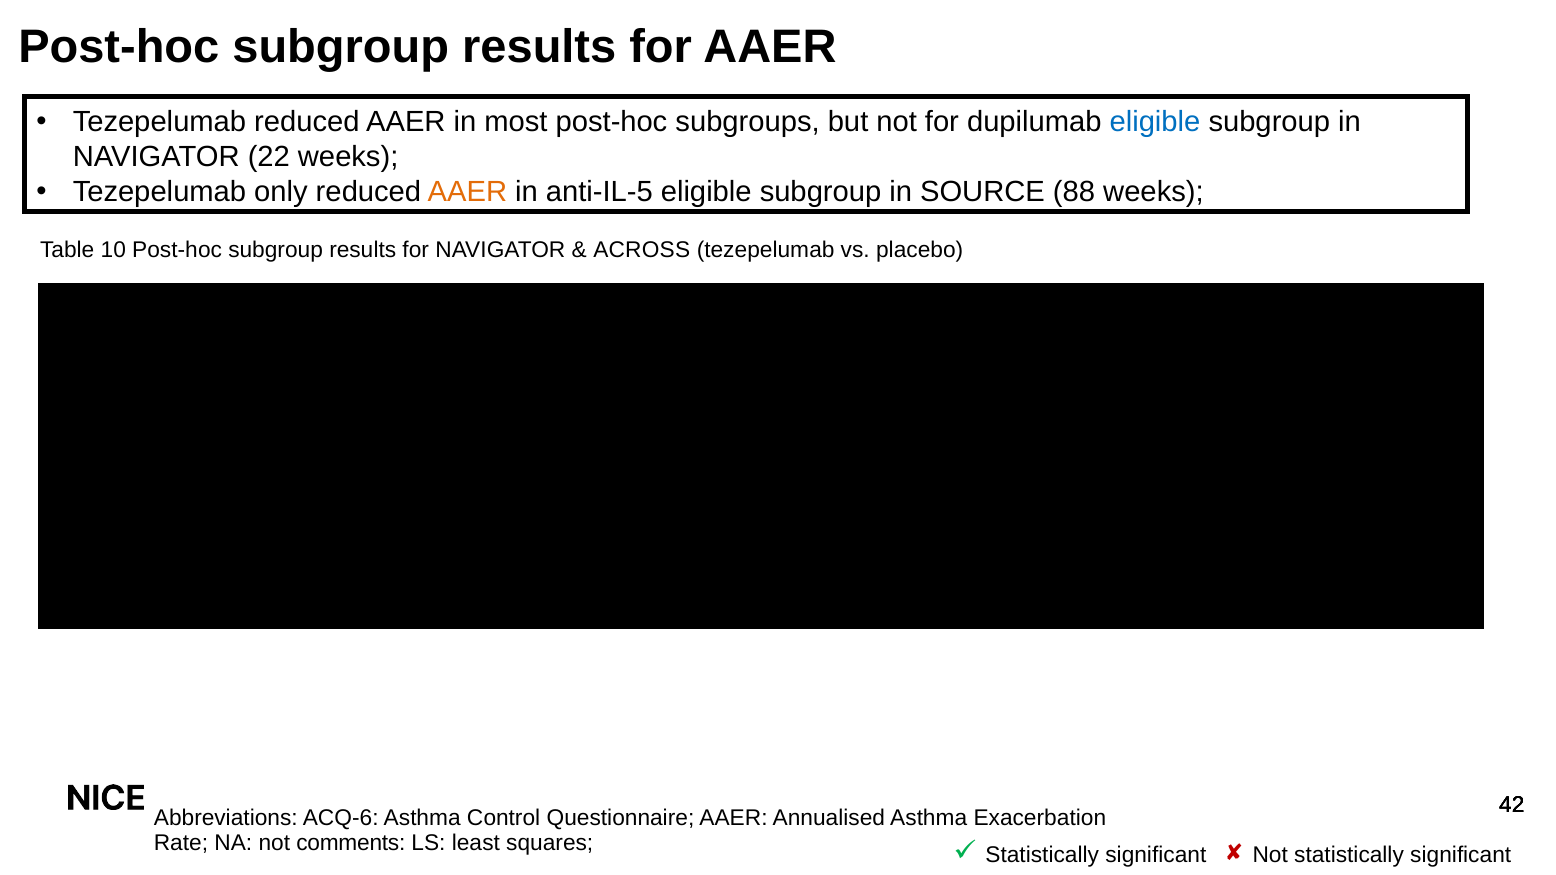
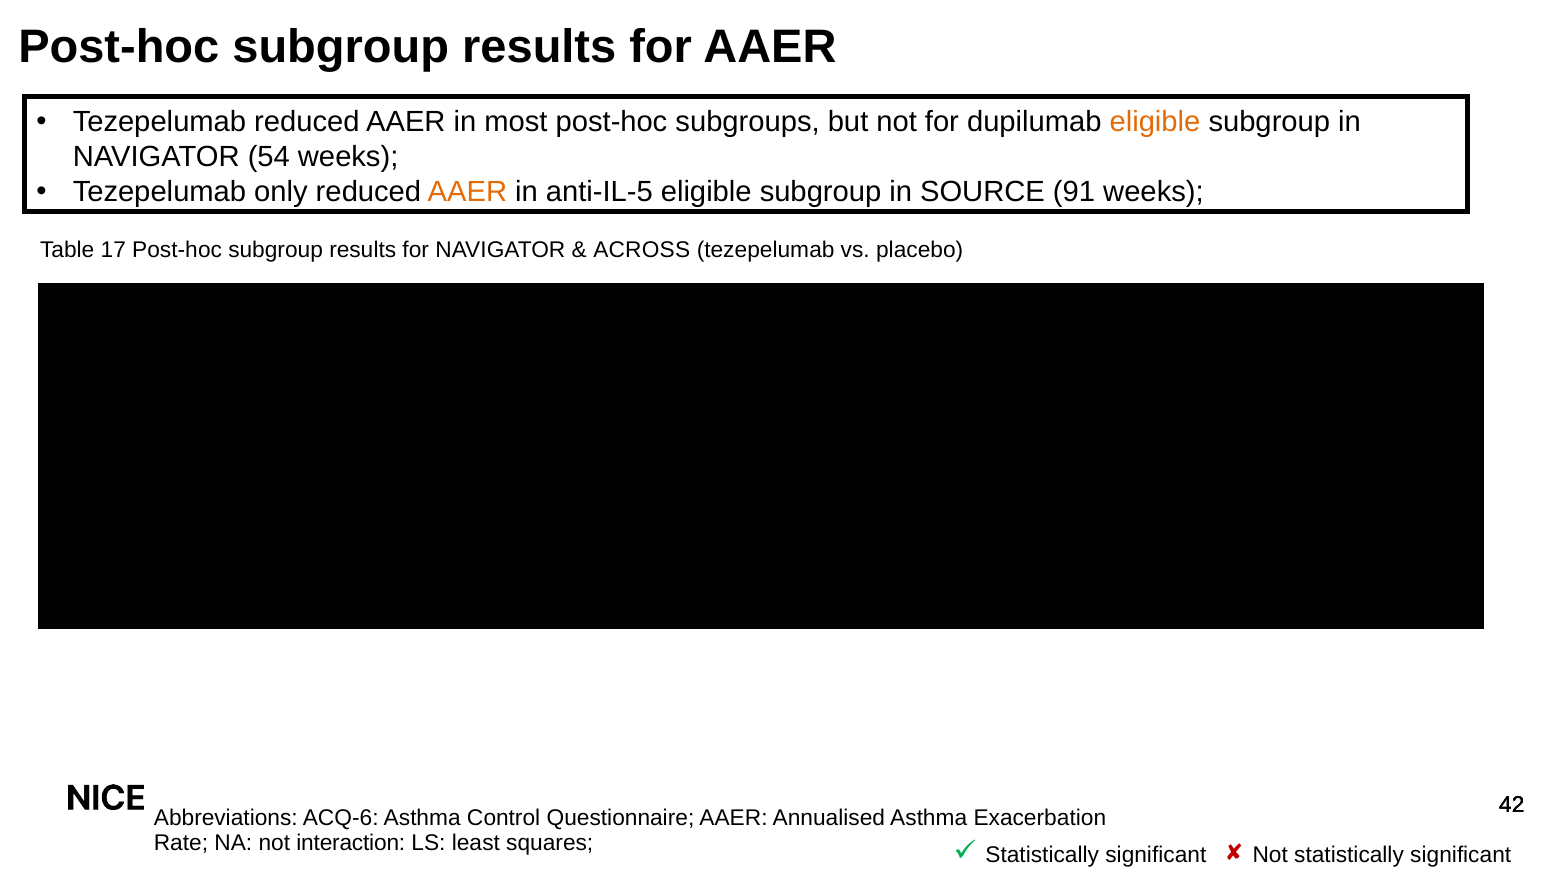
eligible at (1155, 122) colour: blue -> orange
22: 22 -> 54
88: 88 -> 91
10: 10 -> 17
comments: comments -> interaction
